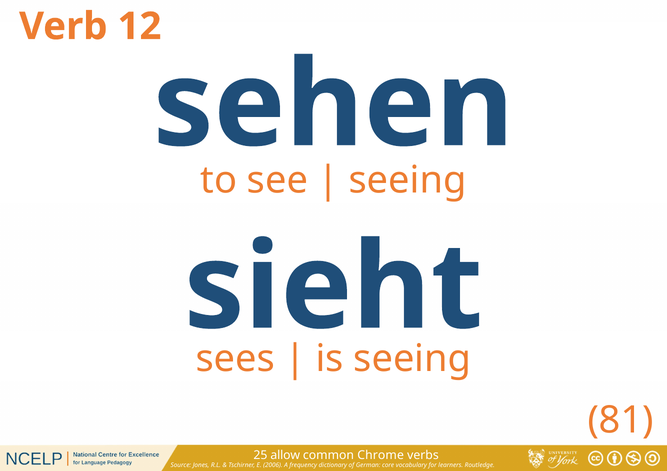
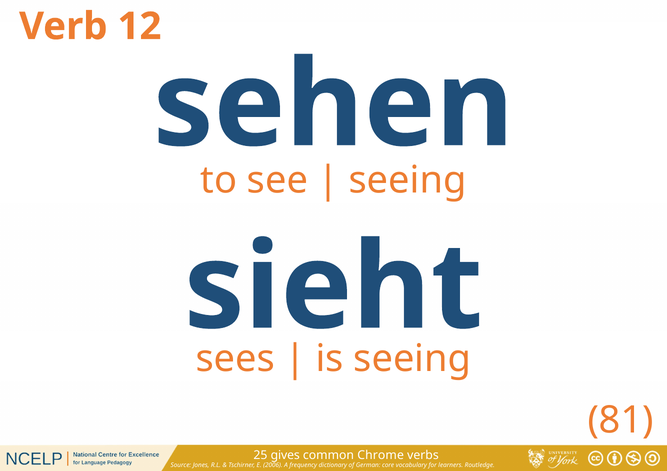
allow: allow -> gives
